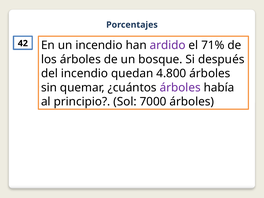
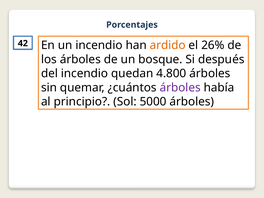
ardido colour: purple -> orange
71%: 71% -> 26%
7000: 7000 -> 5000
